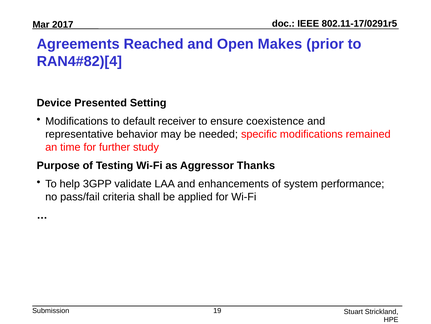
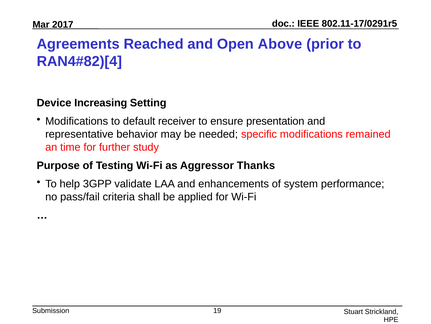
Makes: Makes -> Above
Presented: Presented -> Increasing
coexistence: coexistence -> presentation
